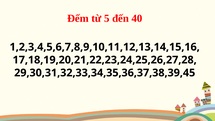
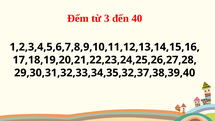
5: 5 -> 3
29,30,31,32,33,34,35,36,37,38,39,45: 29,30,31,32,33,34,35,36,37,38,39,45 -> 29,30,31,32,33,34,35,32,37,38,39,40
